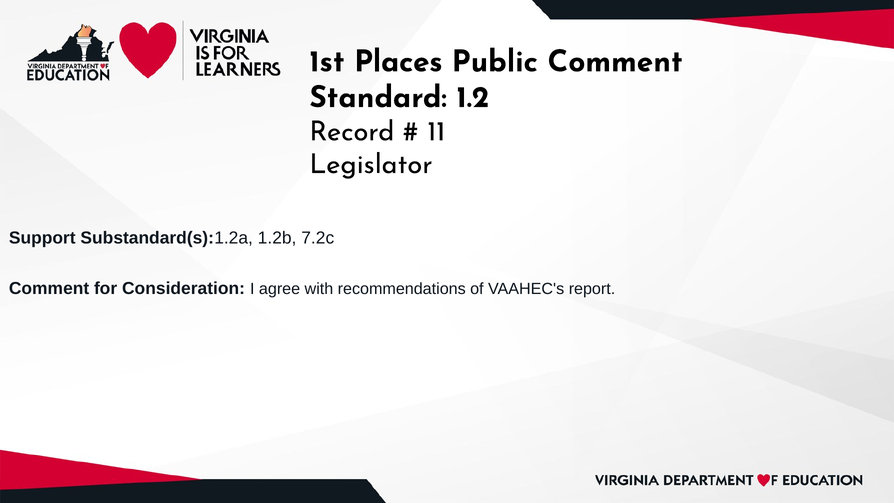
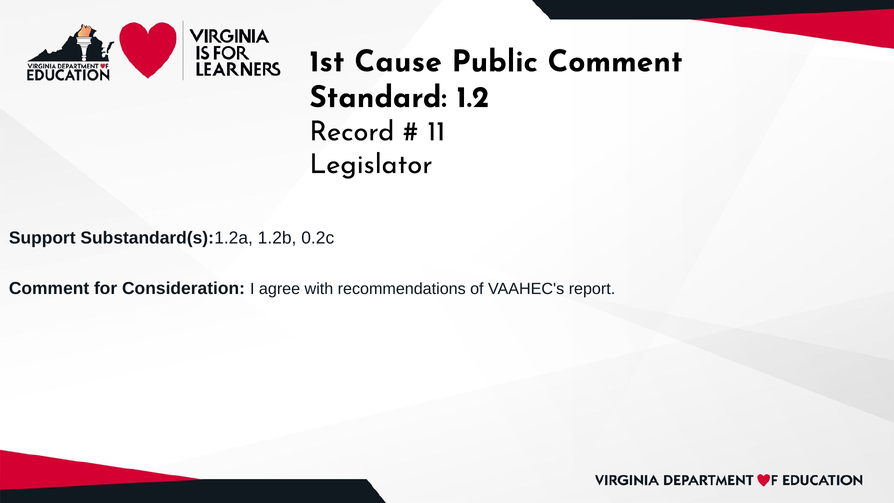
Places: Places -> Cause
7.2c: 7.2c -> 0.2c
